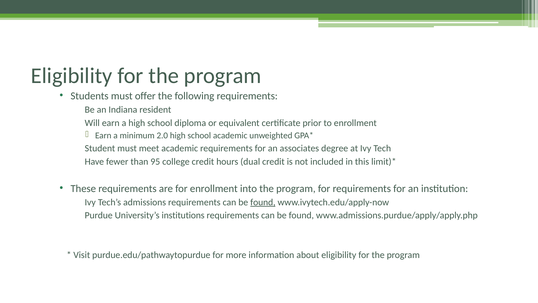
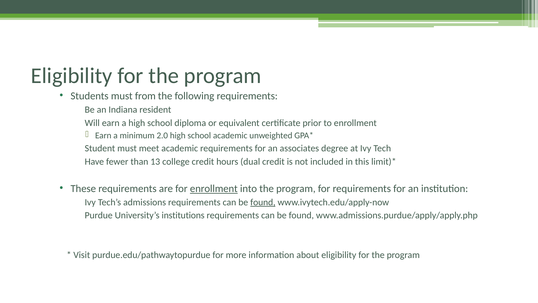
offer: offer -> from
95: 95 -> 13
enrollment at (214, 188) underline: none -> present
